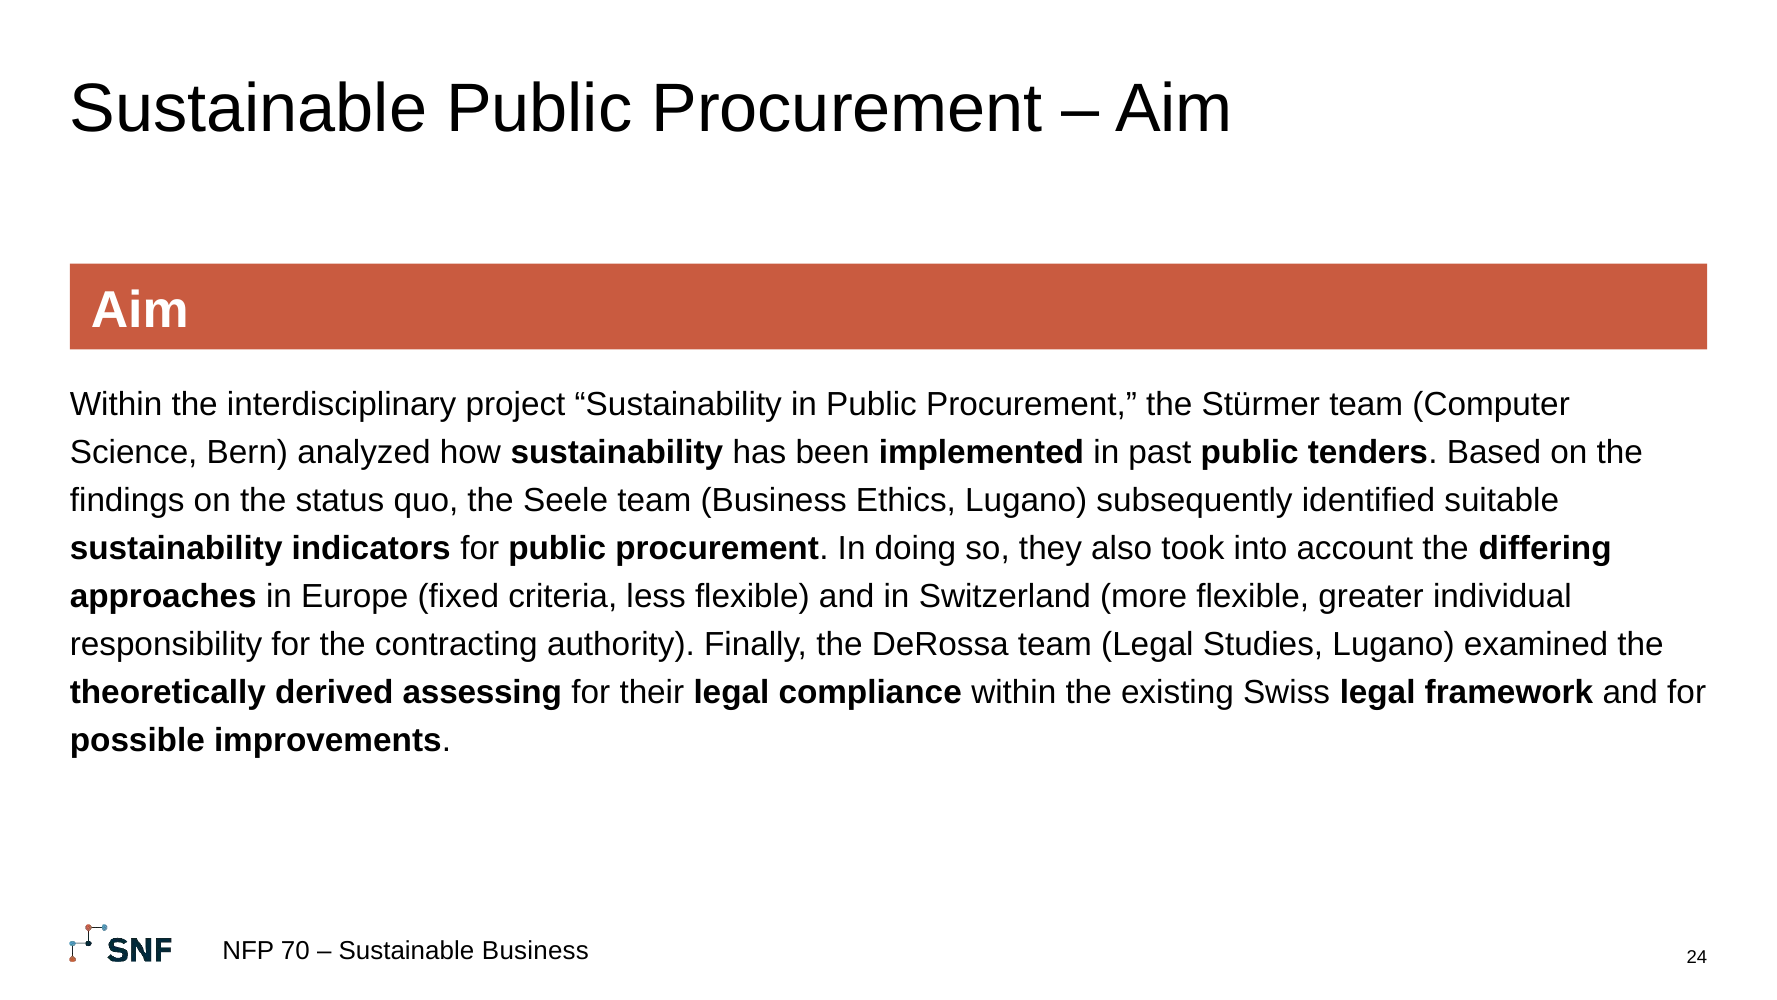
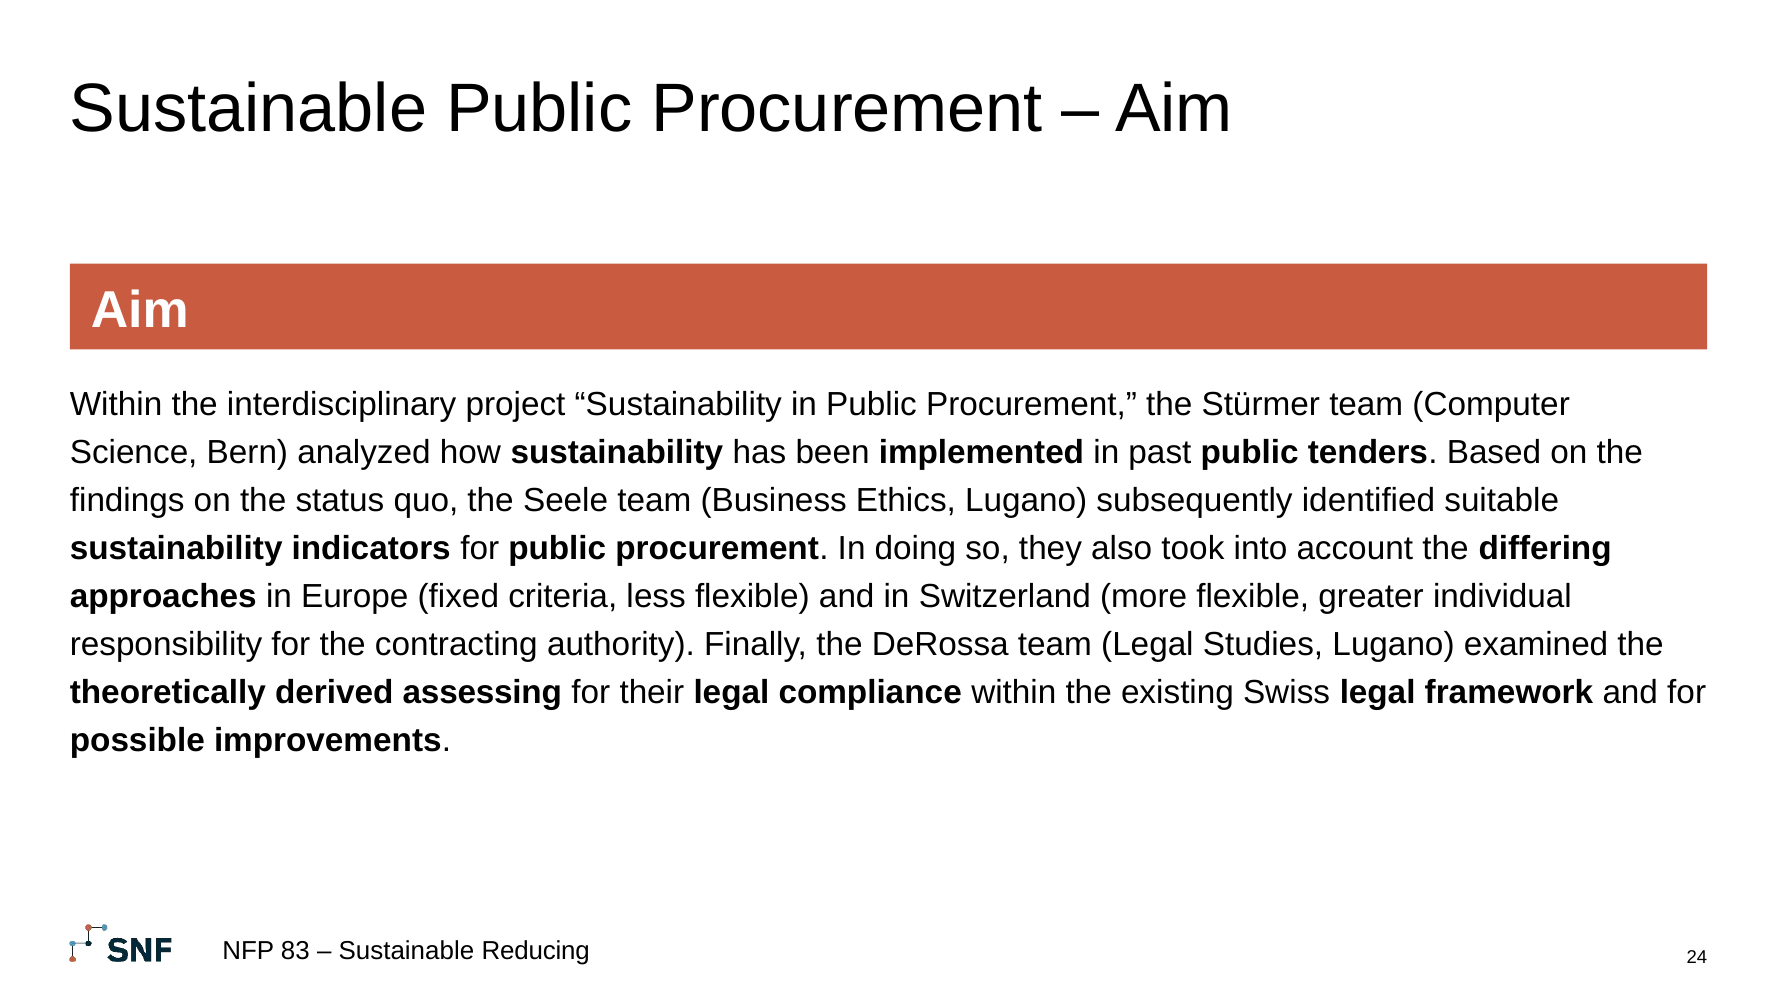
70: 70 -> 83
Sustainable Business: Business -> Reducing
